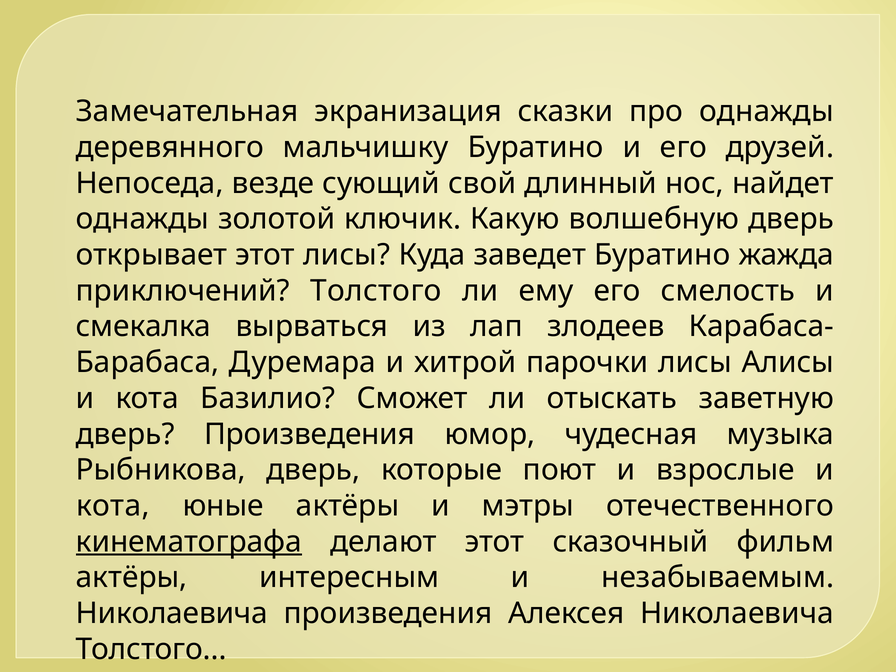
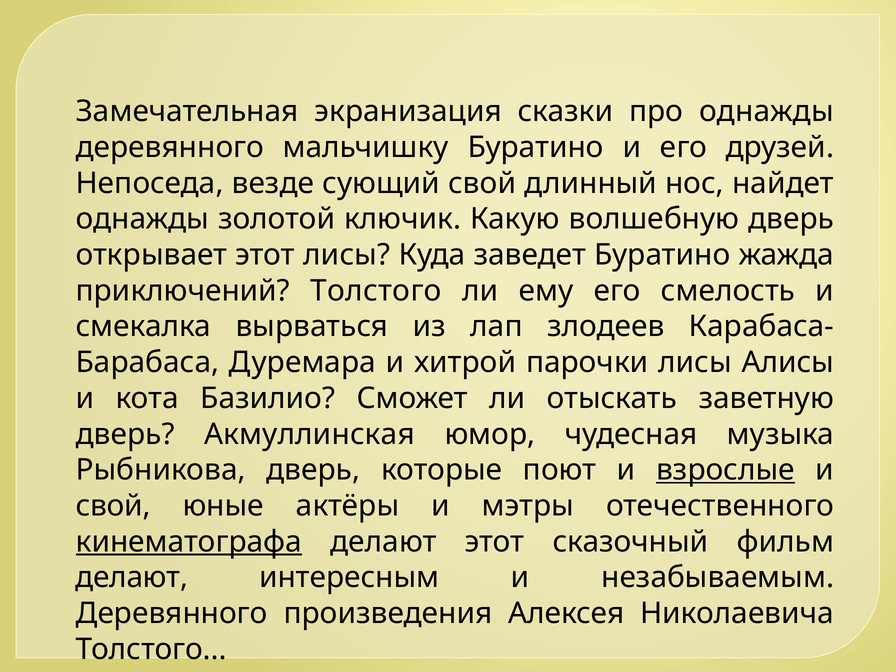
дверь Произведения: Произведения -> Акмуллинская
взрослые underline: none -> present
кота at (113, 506): кота -> свой
актёры at (132, 578): актёры -> делают
Николаевича at (172, 613): Николаевича -> Деревянного
